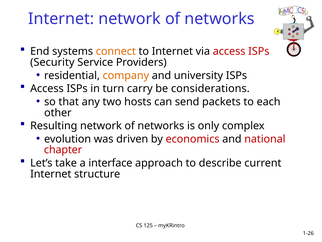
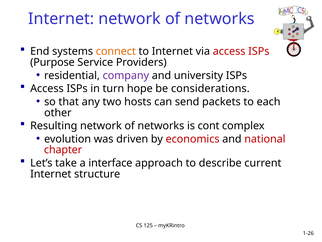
Security: Security -> Purpose
company colour: orange -> purple
carry: carry -> hope
only: only -> cont
